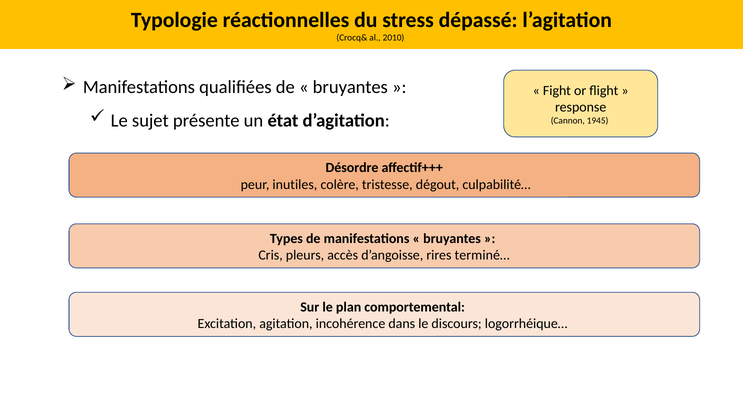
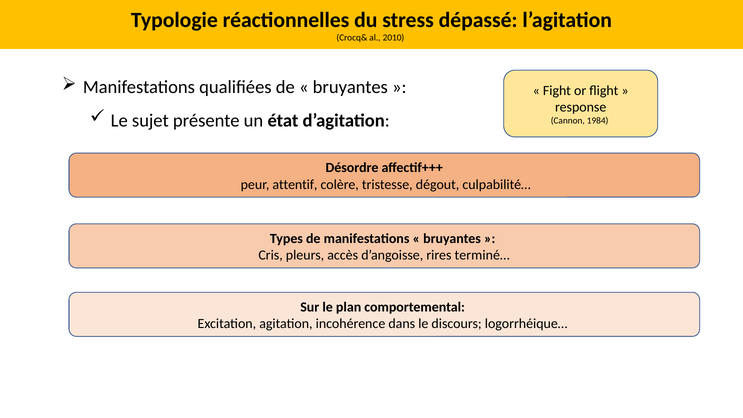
1945: 1945 -> 1984
inutiles: inutiles -> attentif
